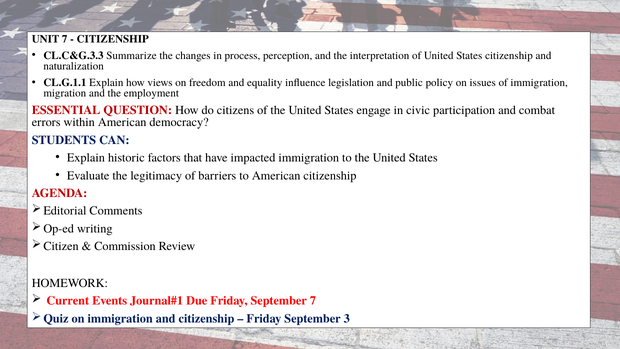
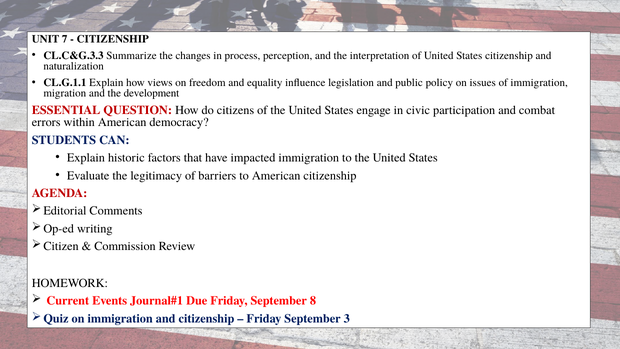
employment: employment -> development
September 7: 7 -> 8
